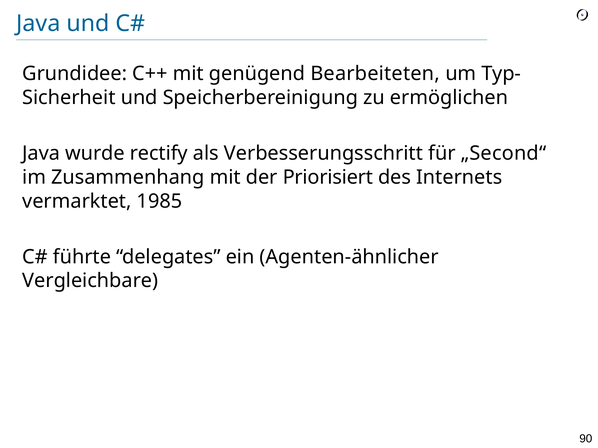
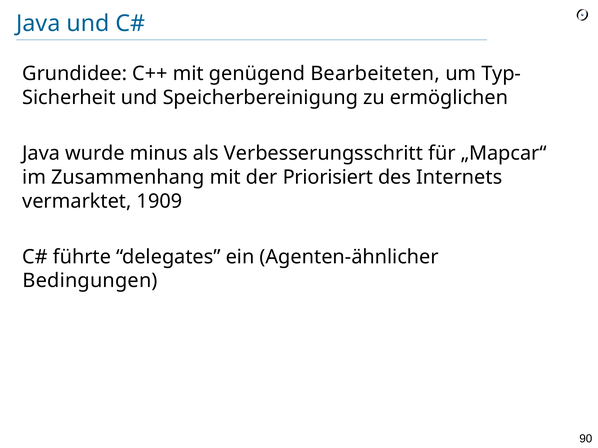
rectify: rectify -> minus
„Second“: „Second“ -> „Mapcar“
1985: 1985 -> 1909
Vergleichbare: Vergleichbare -> Bedingungen
